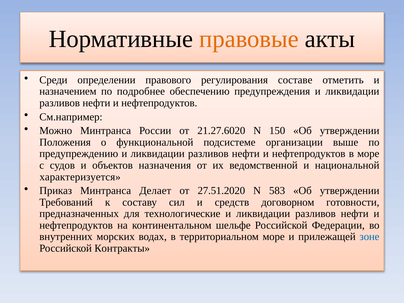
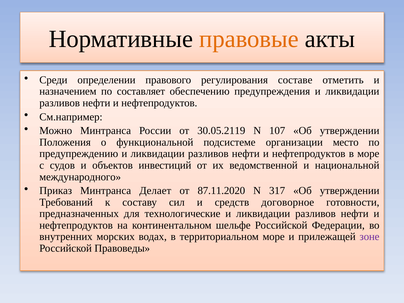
подробнее: подробнее -> составляет
21.27.6020: 21.27.6020 -> 30.05.2119
150: 150 -> 107
выше: выше -> место
назначения: назначения -> инвестиций
характеризуется: характеризуется -> международного
27.51.2020: 27.51.2020 -> 87.11.2020
583: 583 -> 317
договорном: договорном -> договорное
зоне colour: blue -> purple
Контракты: Контракты -> Правоведы
